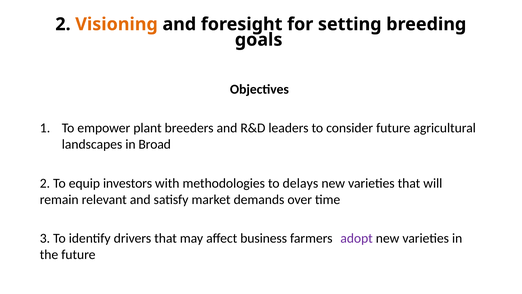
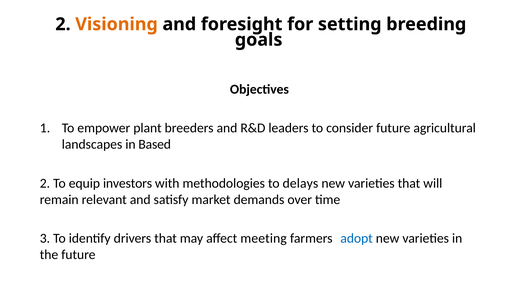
Broad: Broad -> Based
business: business -> meeting
adopt colour: purple -> blue
